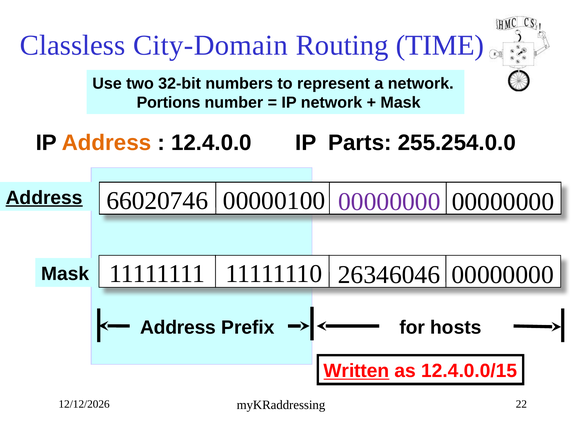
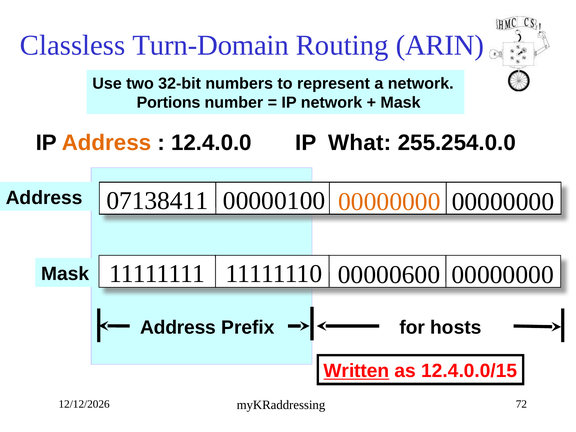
City-Domain: City-Domain -> Turn-Domain
TIME: TIME -> ARIN
Parts: Parts -> What
Address at (44, 198) underline: present -> none
66020746: 66020746 -> 07138411
00000000 at (389, 202) colour: purple -> orange
26346046: 26346046 -> 00000600
22: 22 -> 72
